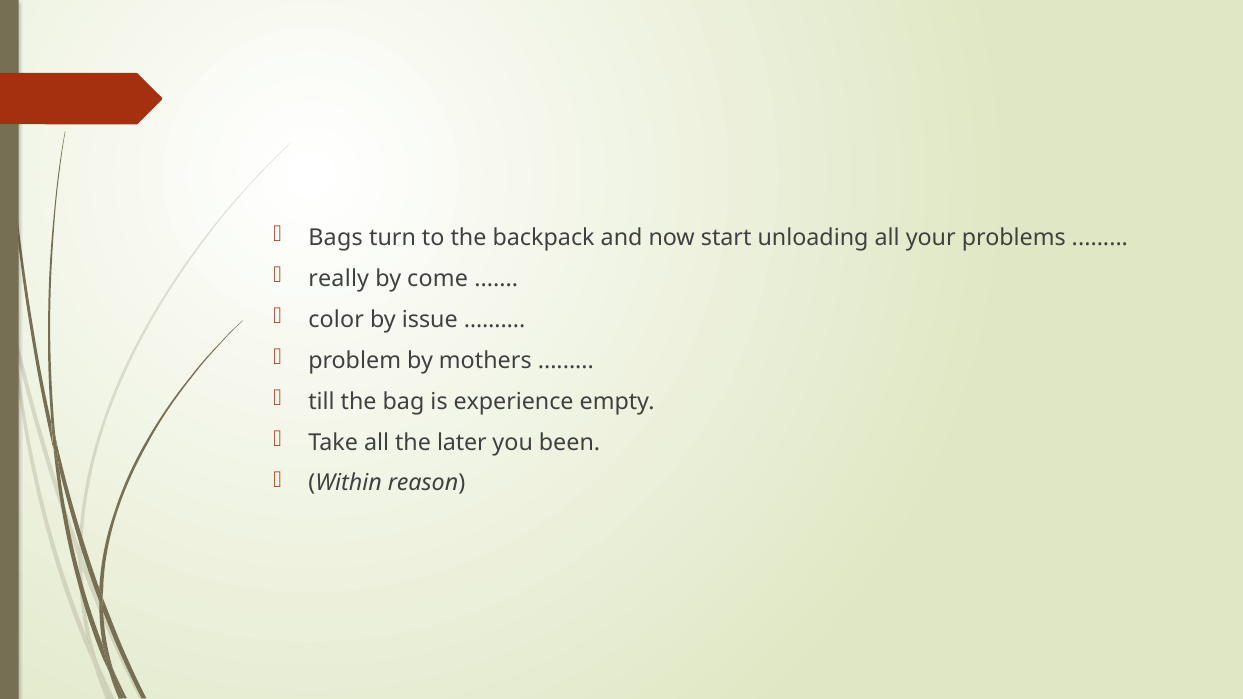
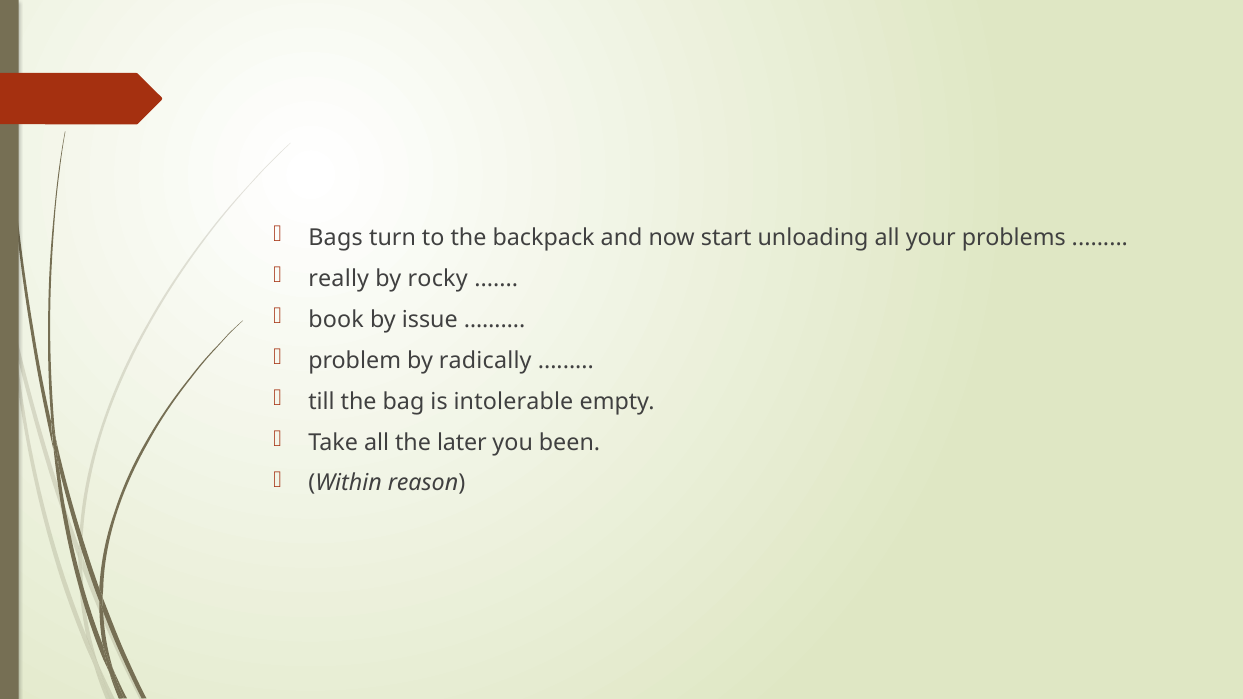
come: come -> rocky
color: color -> book
mothers: mothers -> radically
experience: experience -> intolerable
